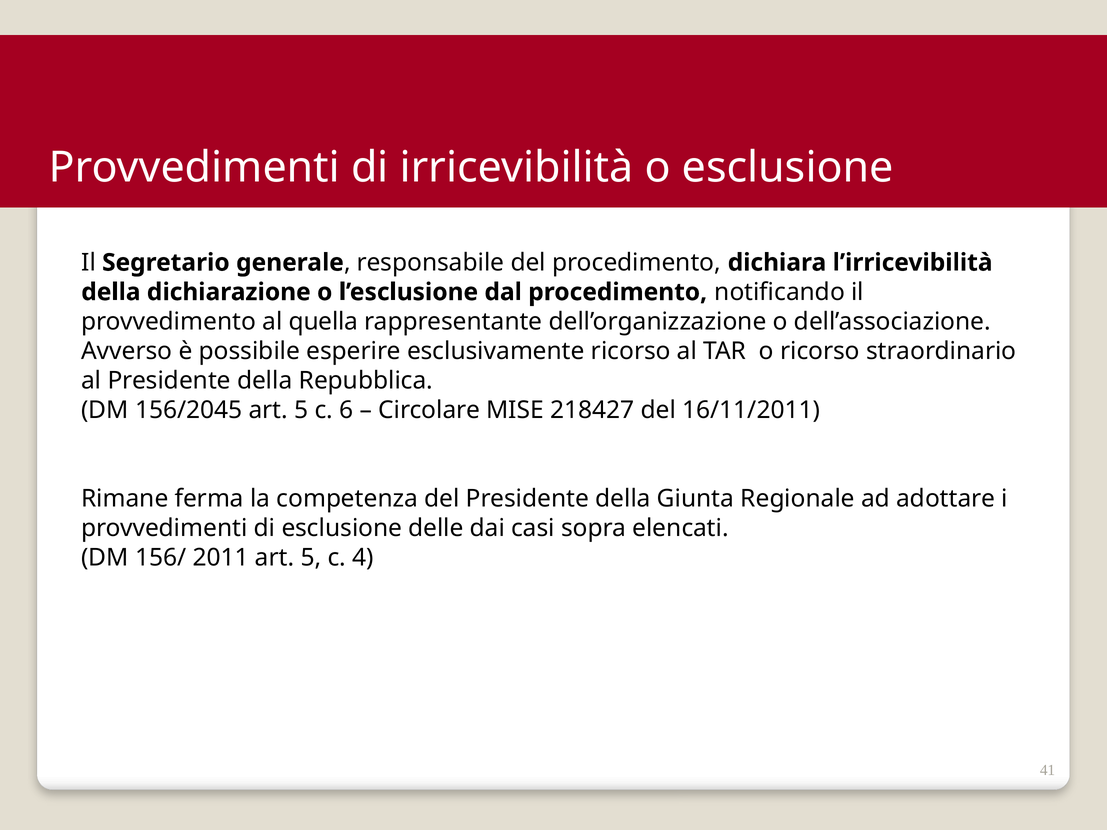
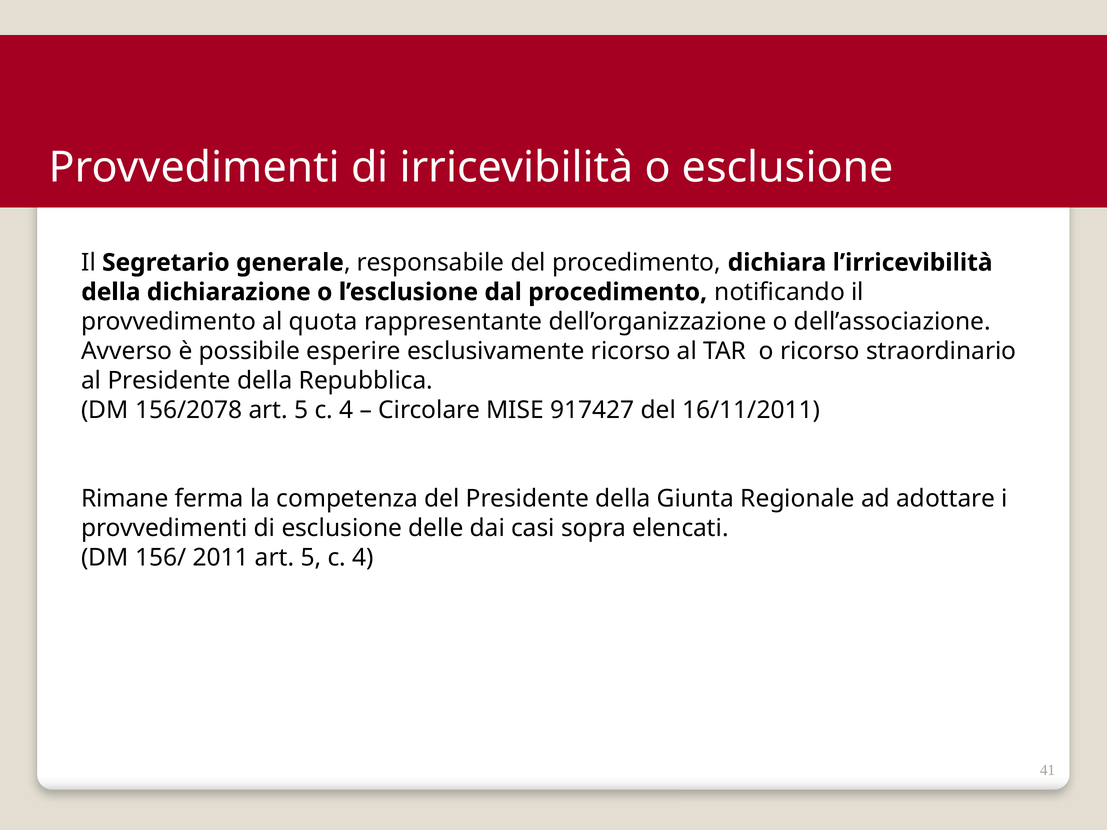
quella: quella -> quota
156/2045: 156/2045 -> 156/2078
6 at (346, 410): 6 -> 4
218427: 218427 -> 917427
